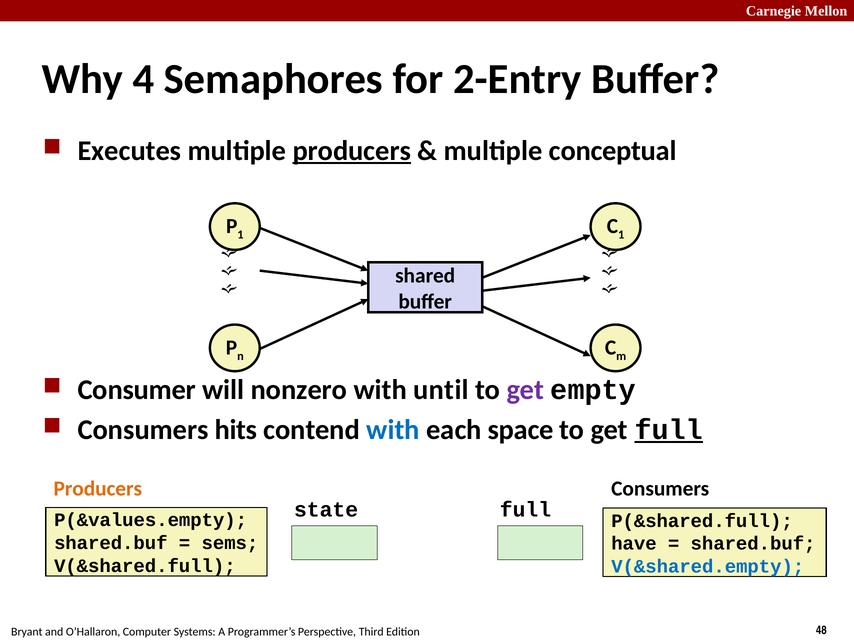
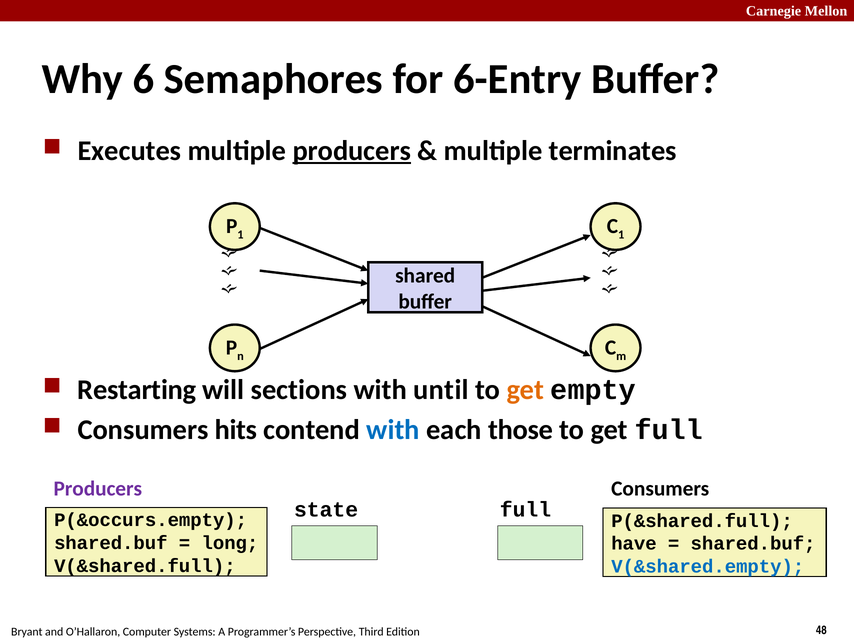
4: 4 -> 6
2-Entry: 2-Entry -> 6-Entry
conceptual: conceptual -> terminates
Consumer: Consumer -> Restarting
nonzero: nonzero -> sections
get at (525, 390) colour: purple -> orange
space: space -> those
full at (669, 429) underline: present -> none
Producers at (98, 488) colour: orange -> purple
P(&values.empty: P(&values.empty -> P(&occurs.empty
sems: sems -> long
